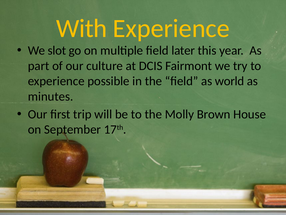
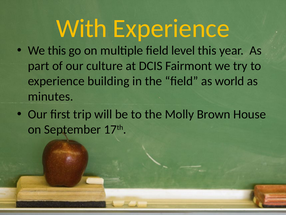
We slot: slot -> this
later: later -> level
possible: possible -> building
